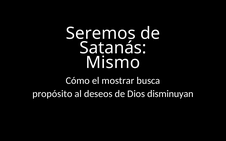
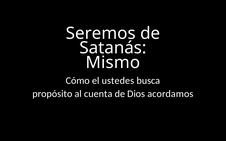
mostrar: mostrar -> ustedes
deseos: deseos -> cuenta
disminuyan: disminuyan -> acordamos
